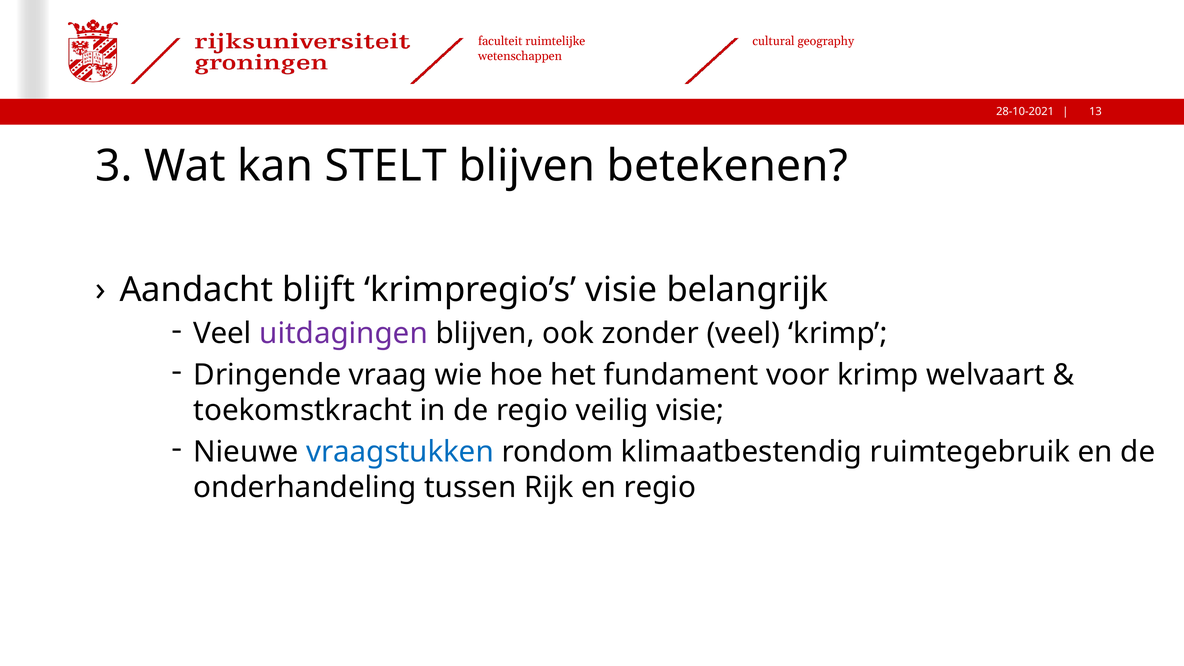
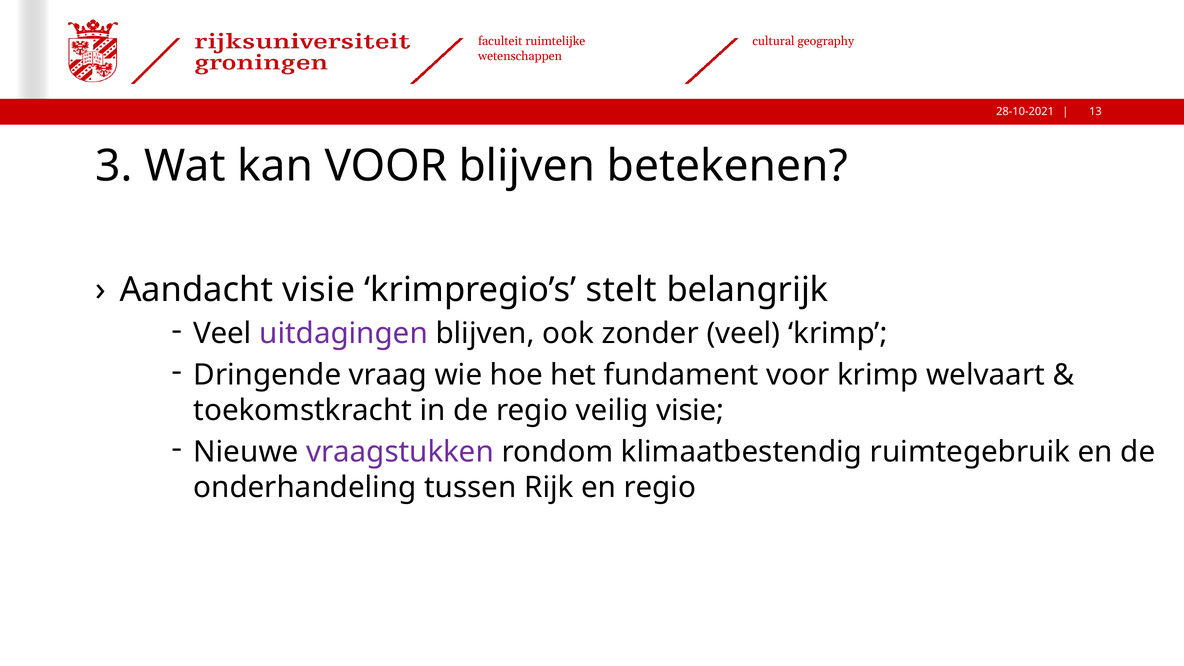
kan STELT: STELT -> VOOR
Aandacht blijft: blijft -> visie
krimpregio’s visie: visie -> stelt
vraagstukken colour: blue -> purple
